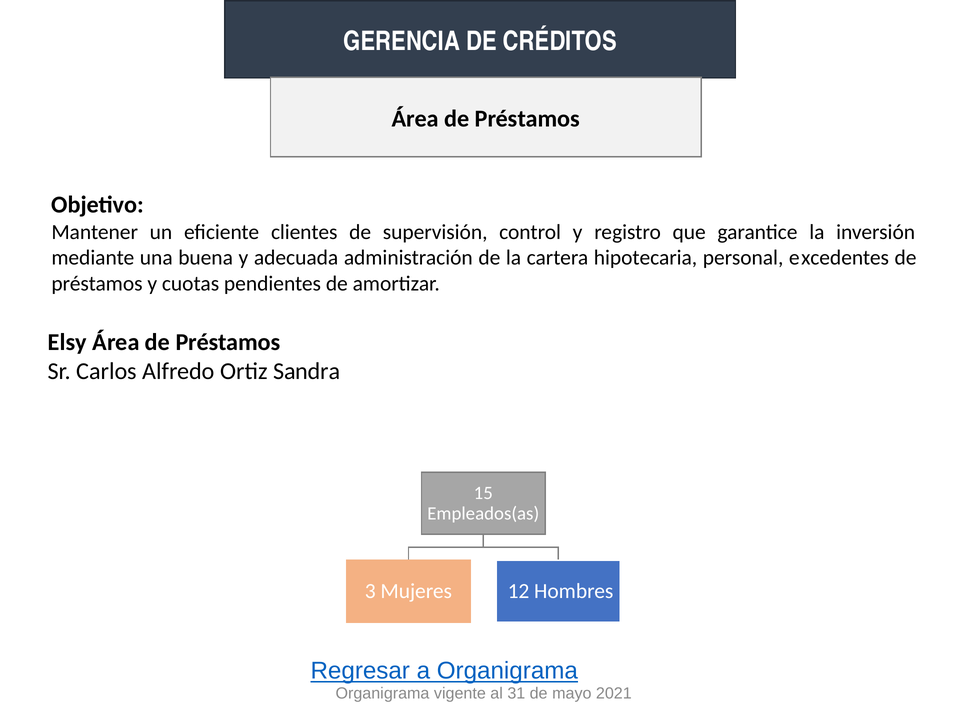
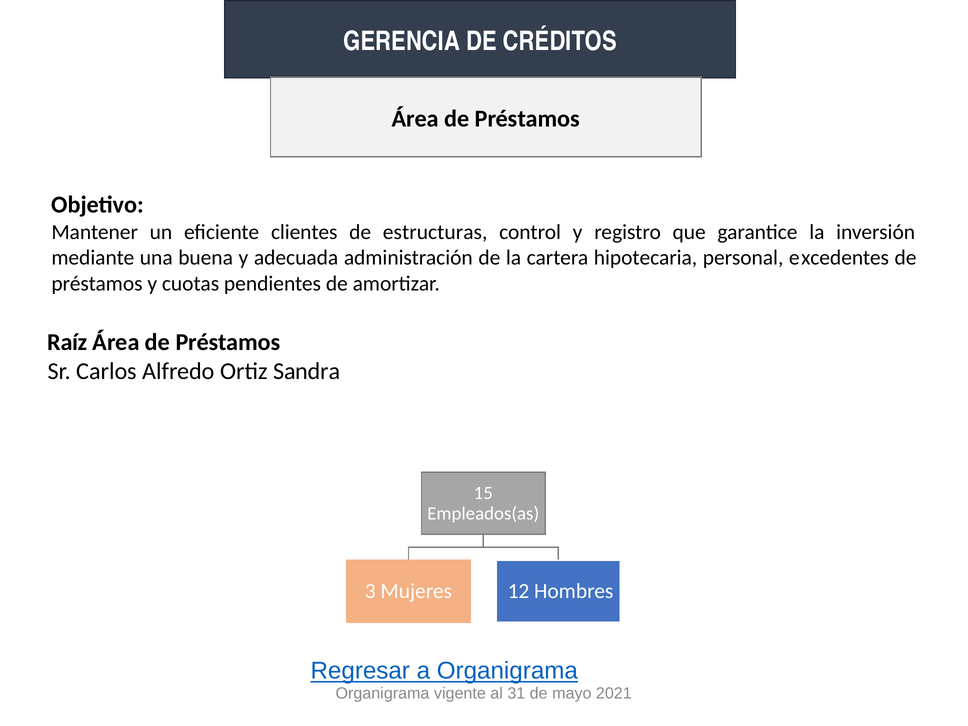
supervisión: supervisión -> estructuras
Elsy: Elsy -> Raíz
